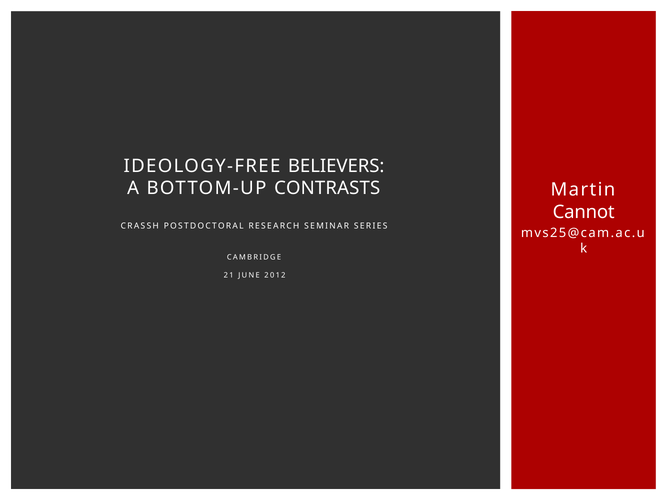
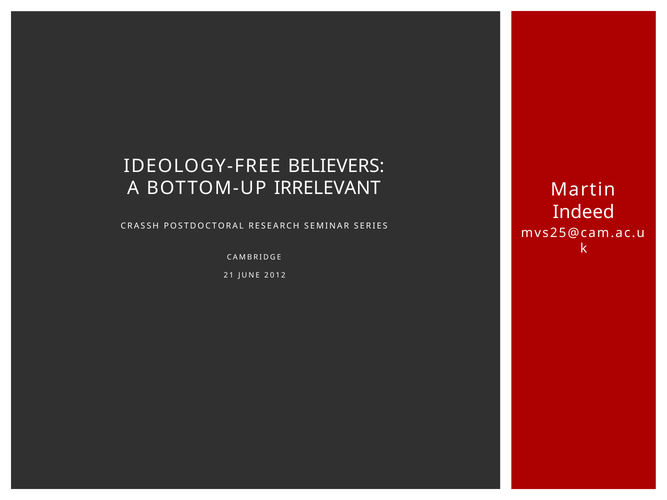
CONTRASTS: CONTRASTS -> IRRELEVANT
Cannot: Cannot -> Indeed
